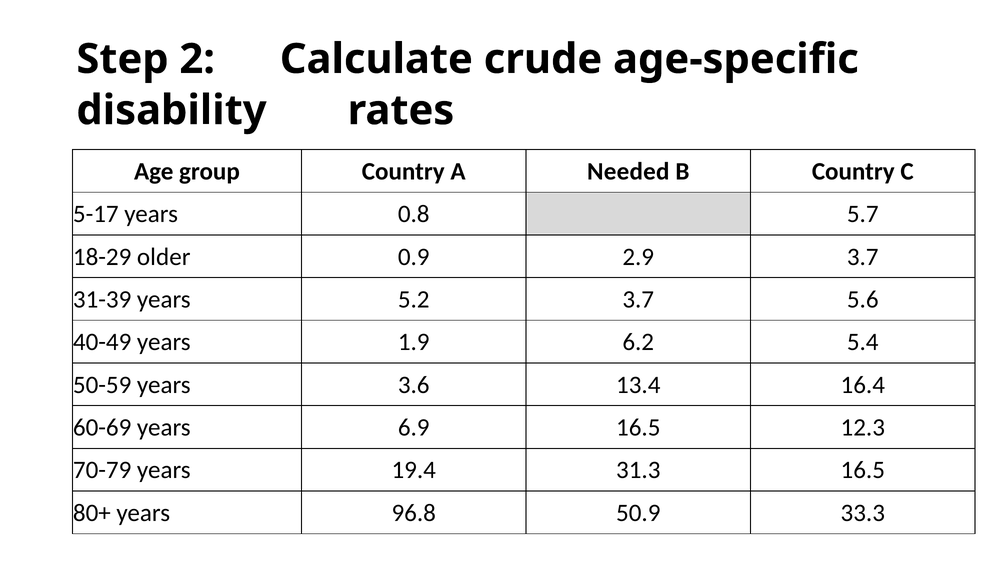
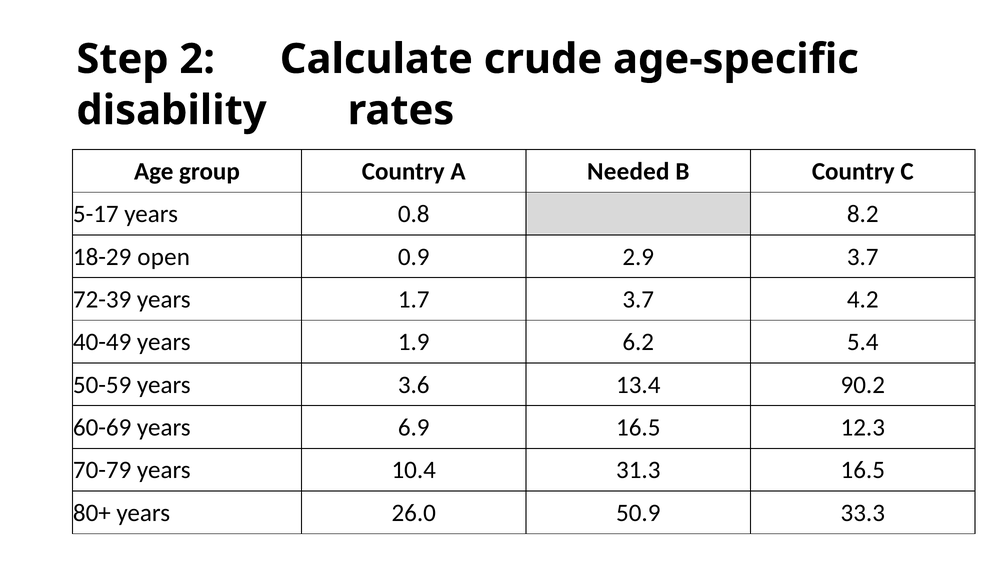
5.7: 5.7 -> 8.2
older: older -> open
31-39: 31-39 -> 72-39
5.2: 5.2 -> 1.7
5.6: 5.6 -> 4.2
16.4: 16.4 -> 90.2
19.4: 19.4 -> 10.4
96.8: 96.8 -> 26.0
